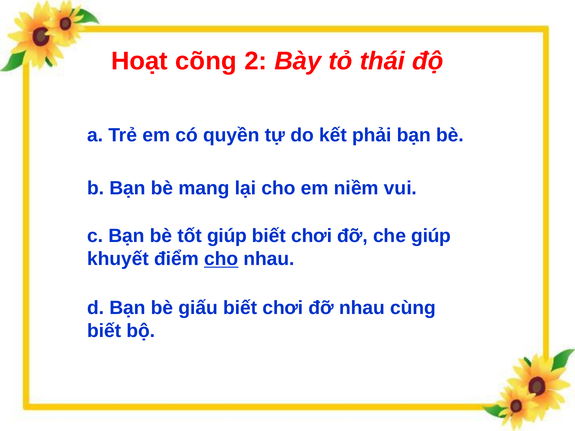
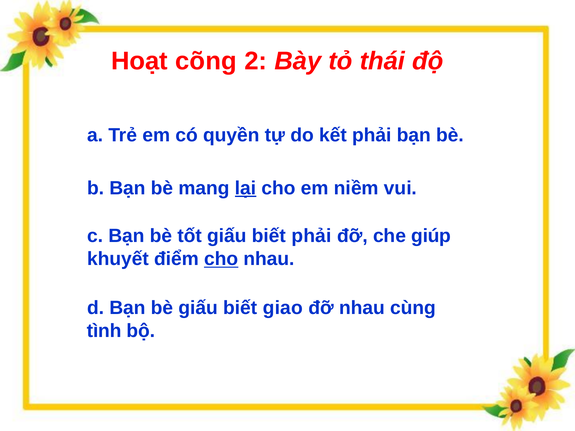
lại underline: none -> present
tốt giúp: giúp -> giấu
chơi at (312, 236): chơi -> phải
chơi at (283, 308): chơi -> giao
biết at (104, 331): biết -> tình
